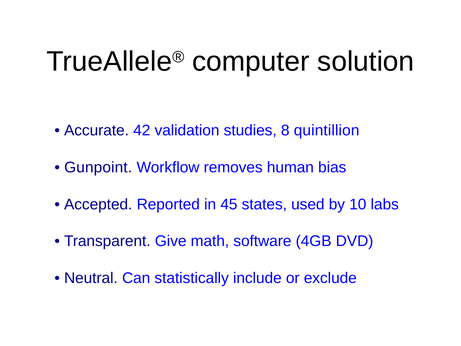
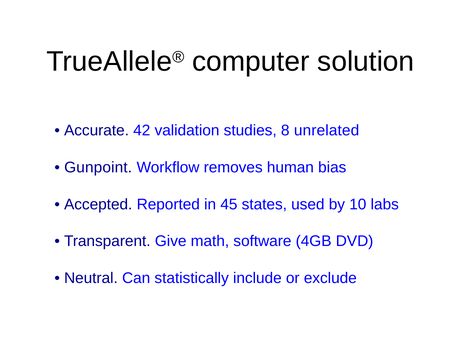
quintillion: quintillion -> unrelated
